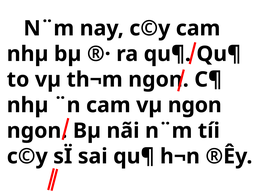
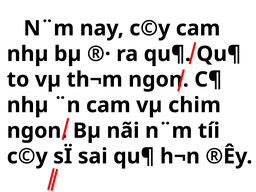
vµ ngon: ngon -> chim
